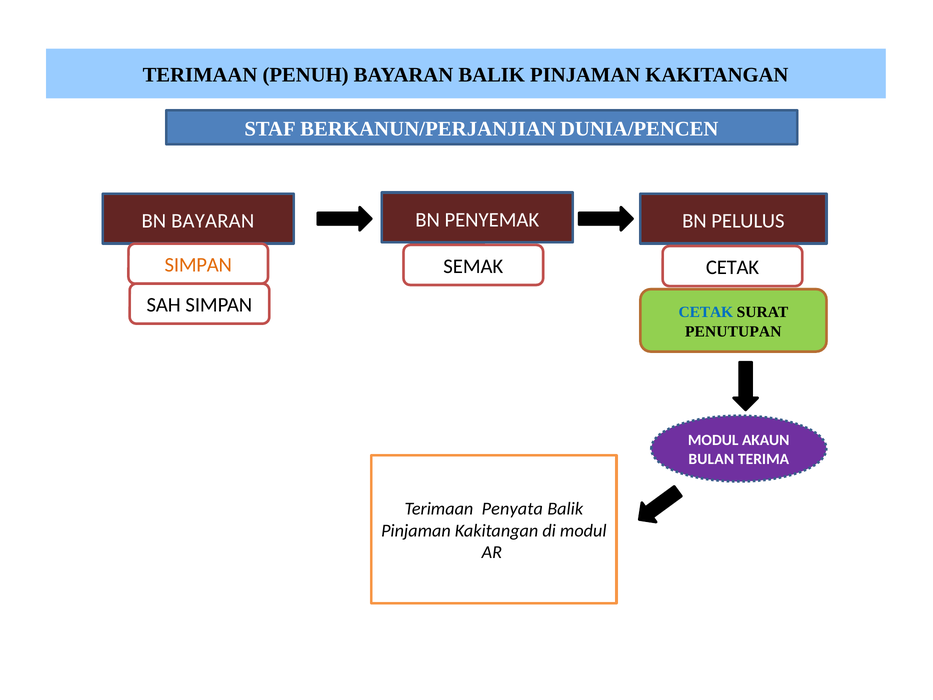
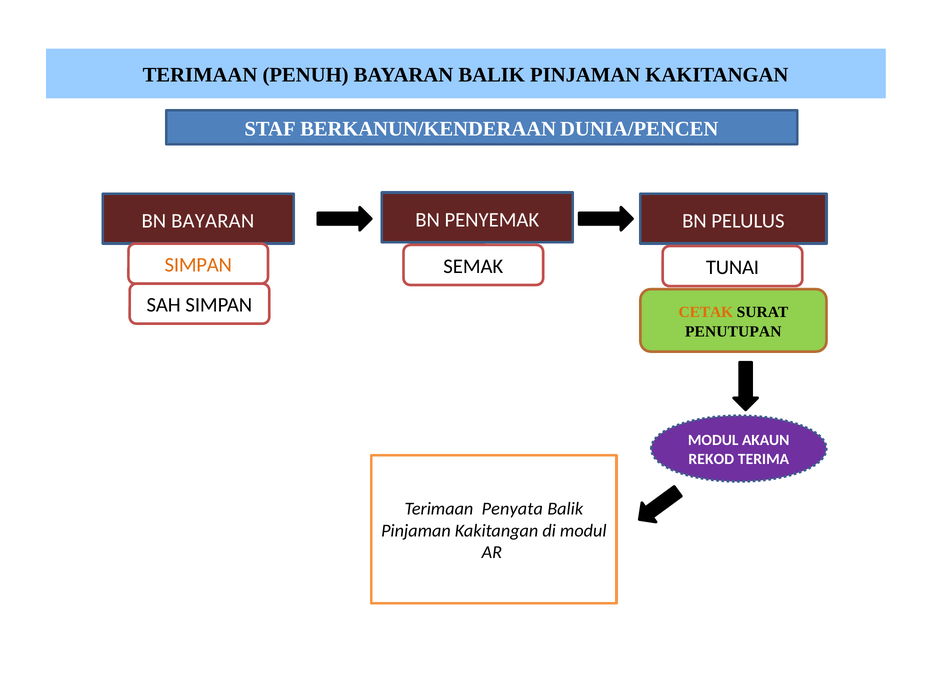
BERKANUN/PERJANJIAN: BERKANUN/PERJANJIAN -> BERKANUN/KENDERAAN
SEMAK CETAK: CETAK -> TUNAI
CETAK at (706, 312) colour: blue -> orange
BULAN: BULAN -> REKOD
